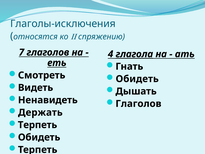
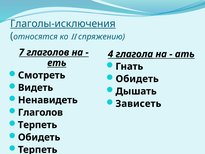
Глаголы-исключения underline: none -> present
Глаголов at (138, 104): Глаголов -> Зависеть
Держать at (40, 112): Держать -> Глаголов
